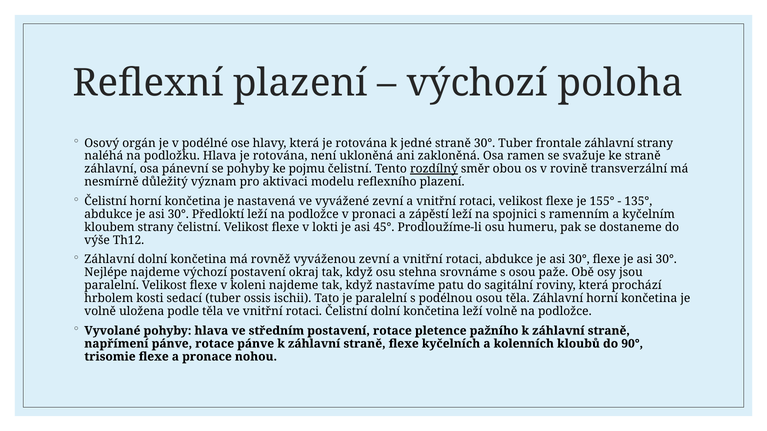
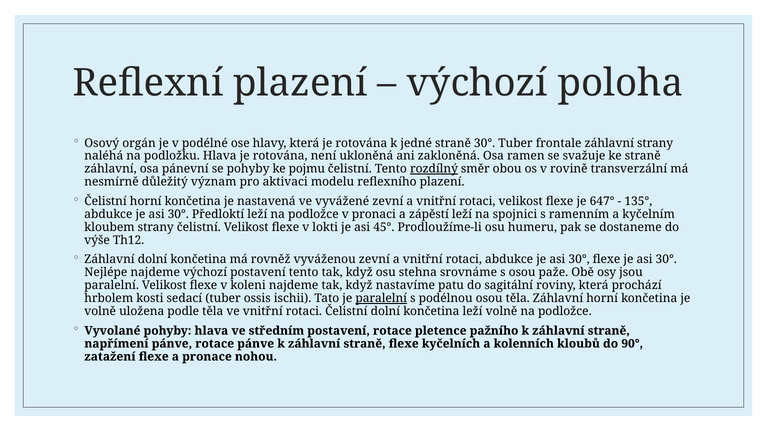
155°: 155° -> 647°
postavení okraj: okraj -> tento
paralelní at (381, 299) underline: none -> present
trisomie: trisomie -> zatažení
